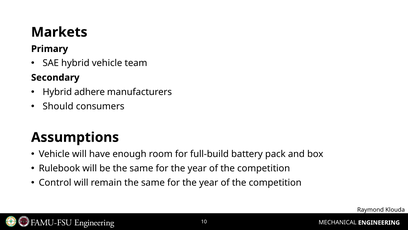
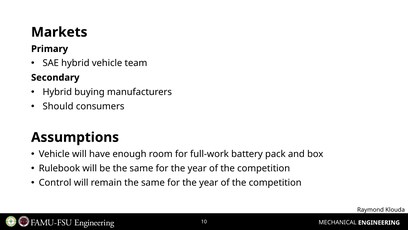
adhere: adhere -> buying
full-build: full-build -> full-work
